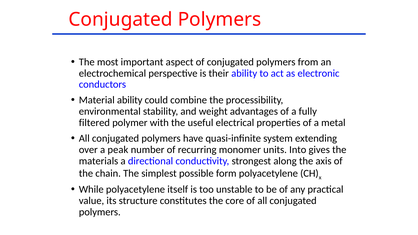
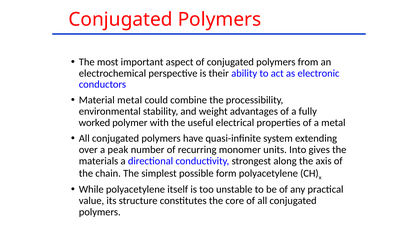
Material ability: ability -> metal
filtered: filtered -> worked
